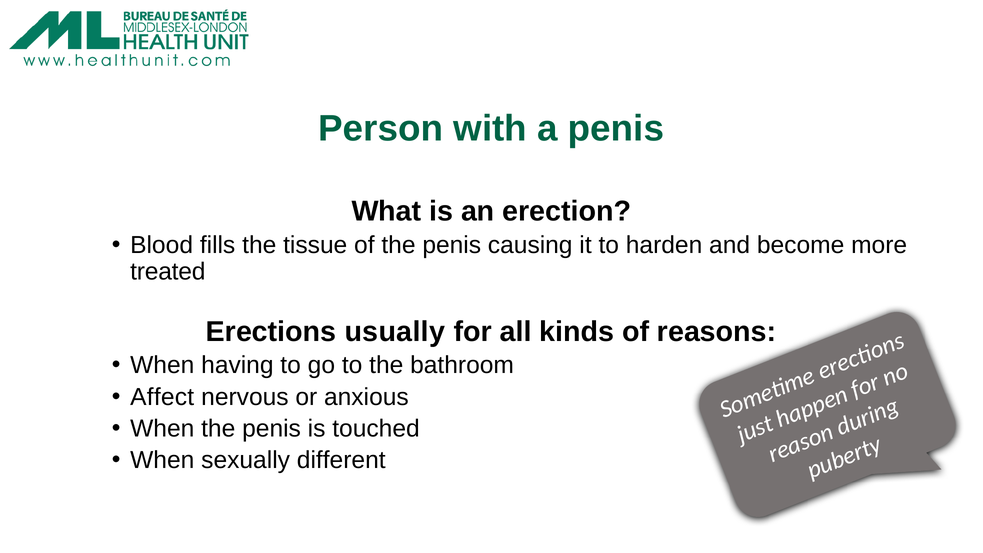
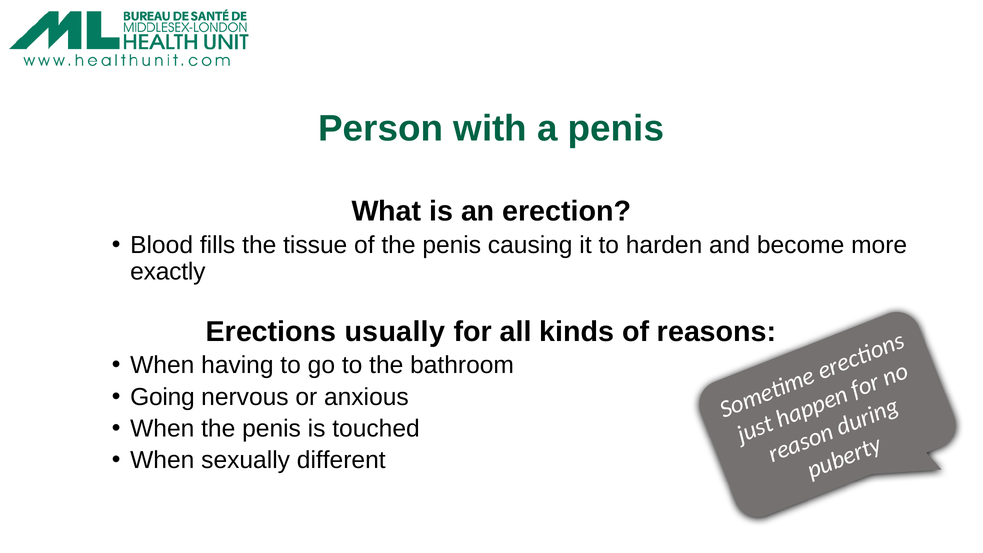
treated: treated -> exactly
Affect: Affect -> Going
